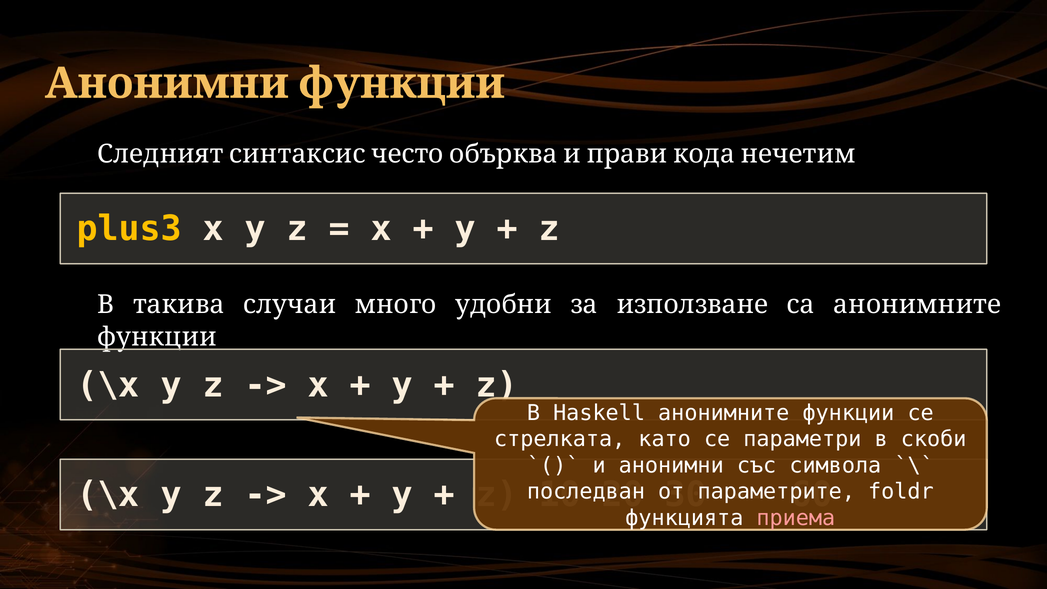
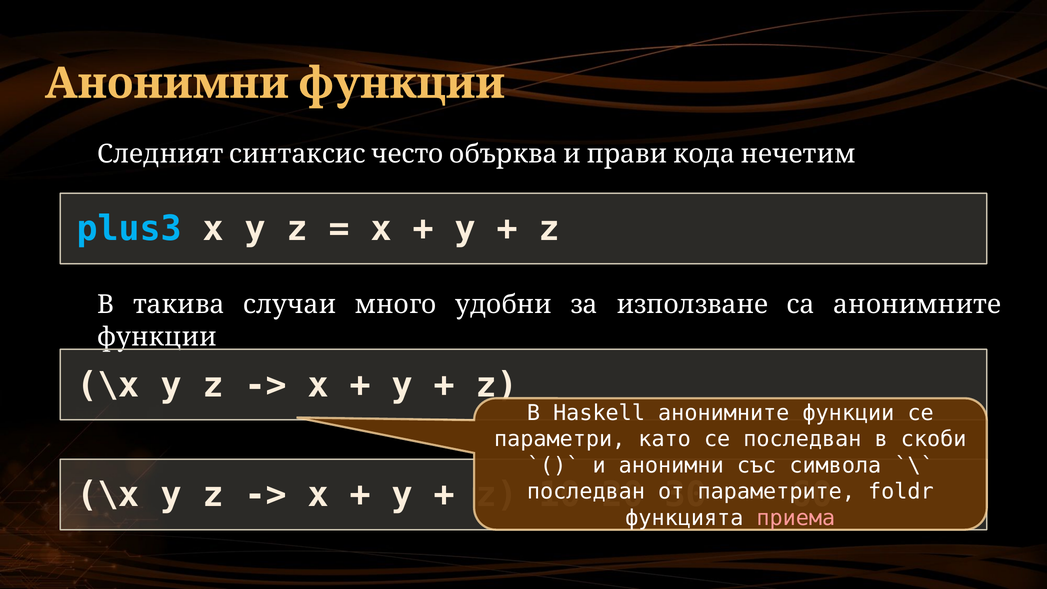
plus3 colour: yellow -> light blue
стрелката: стрелката -> параметри
се параметри: параметри -> последван
